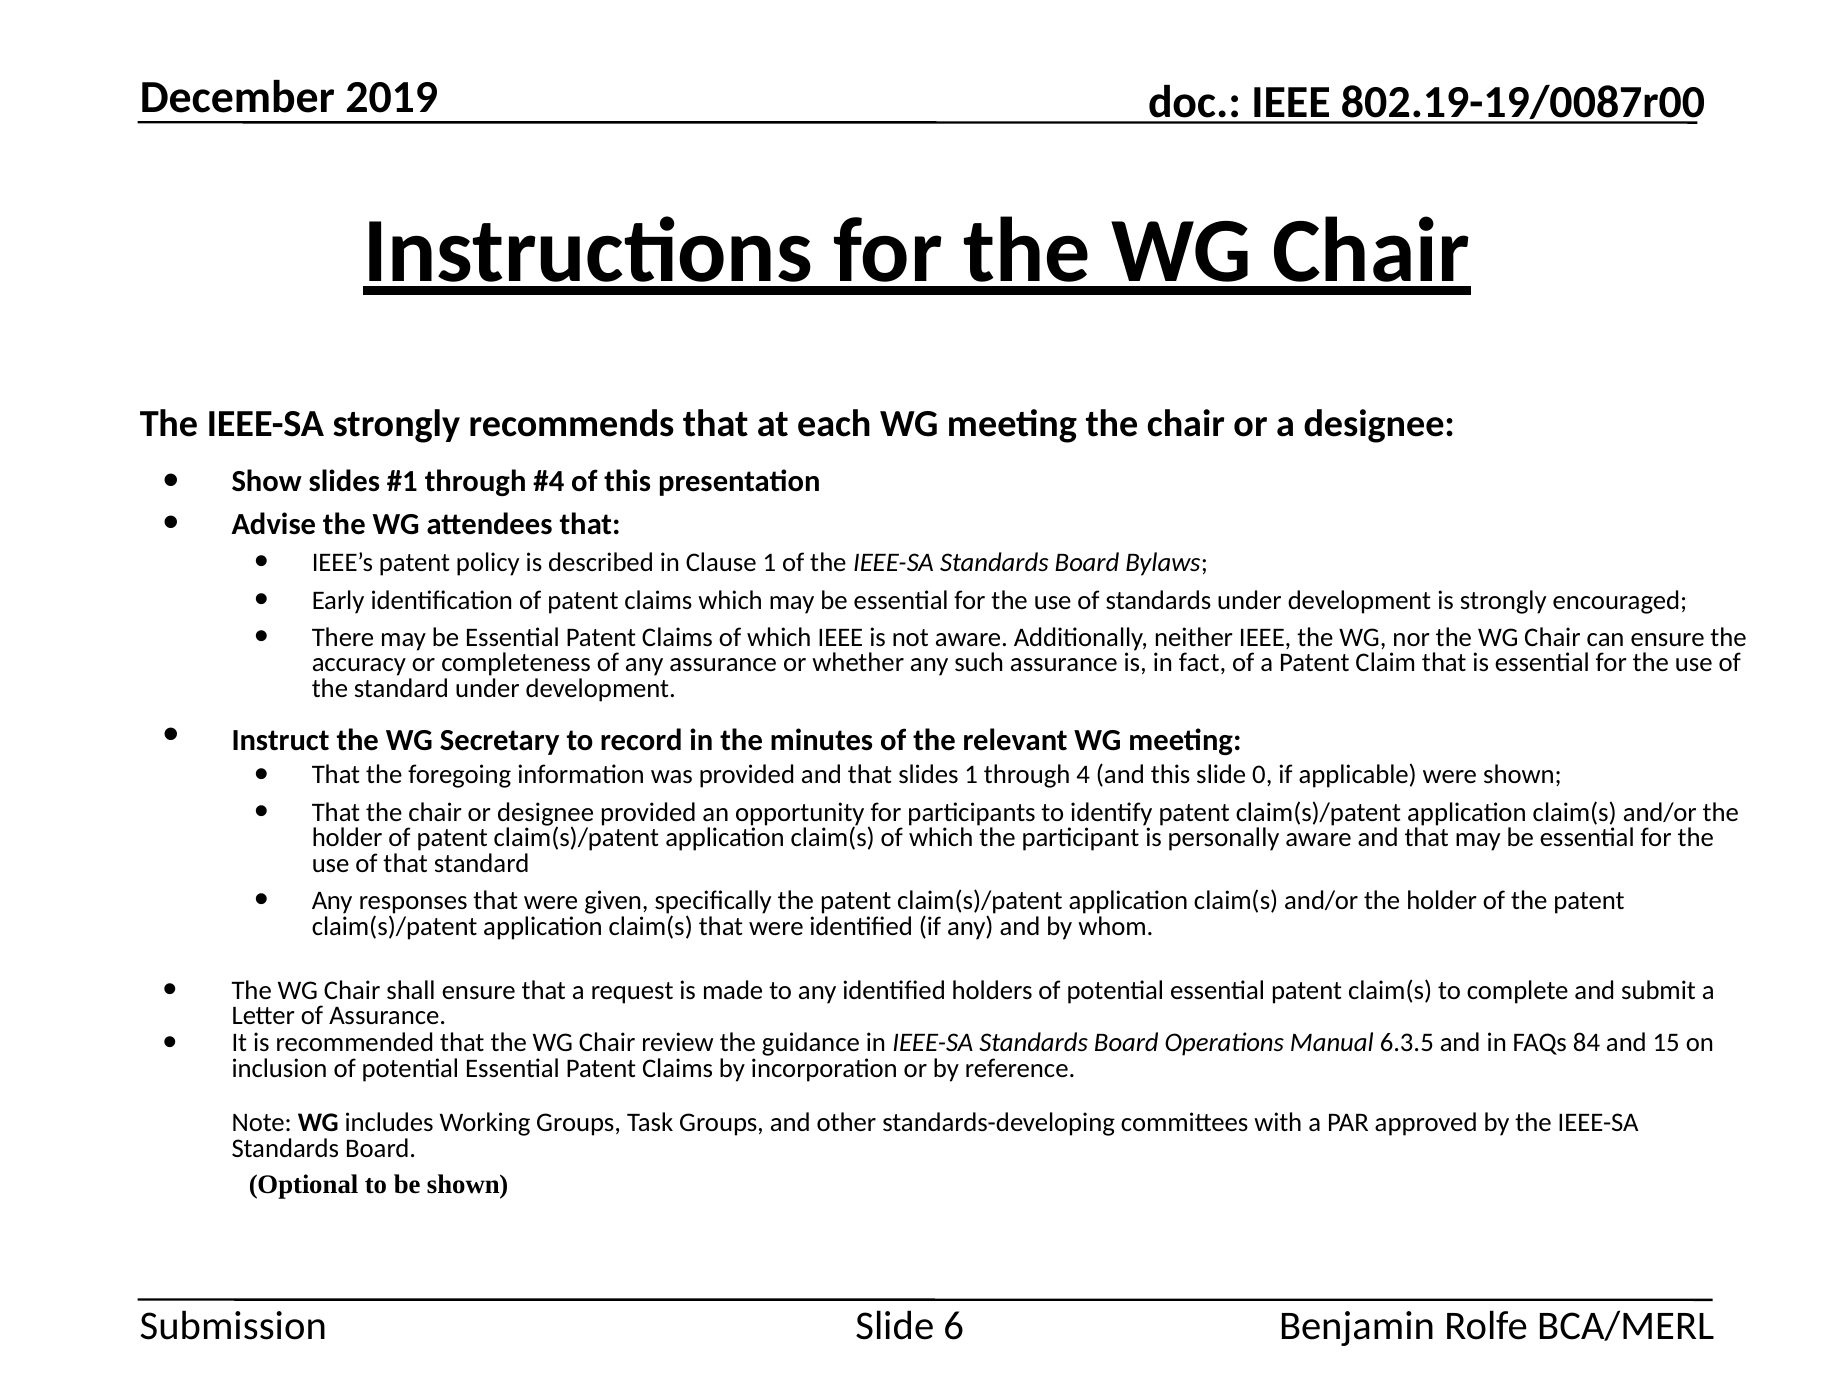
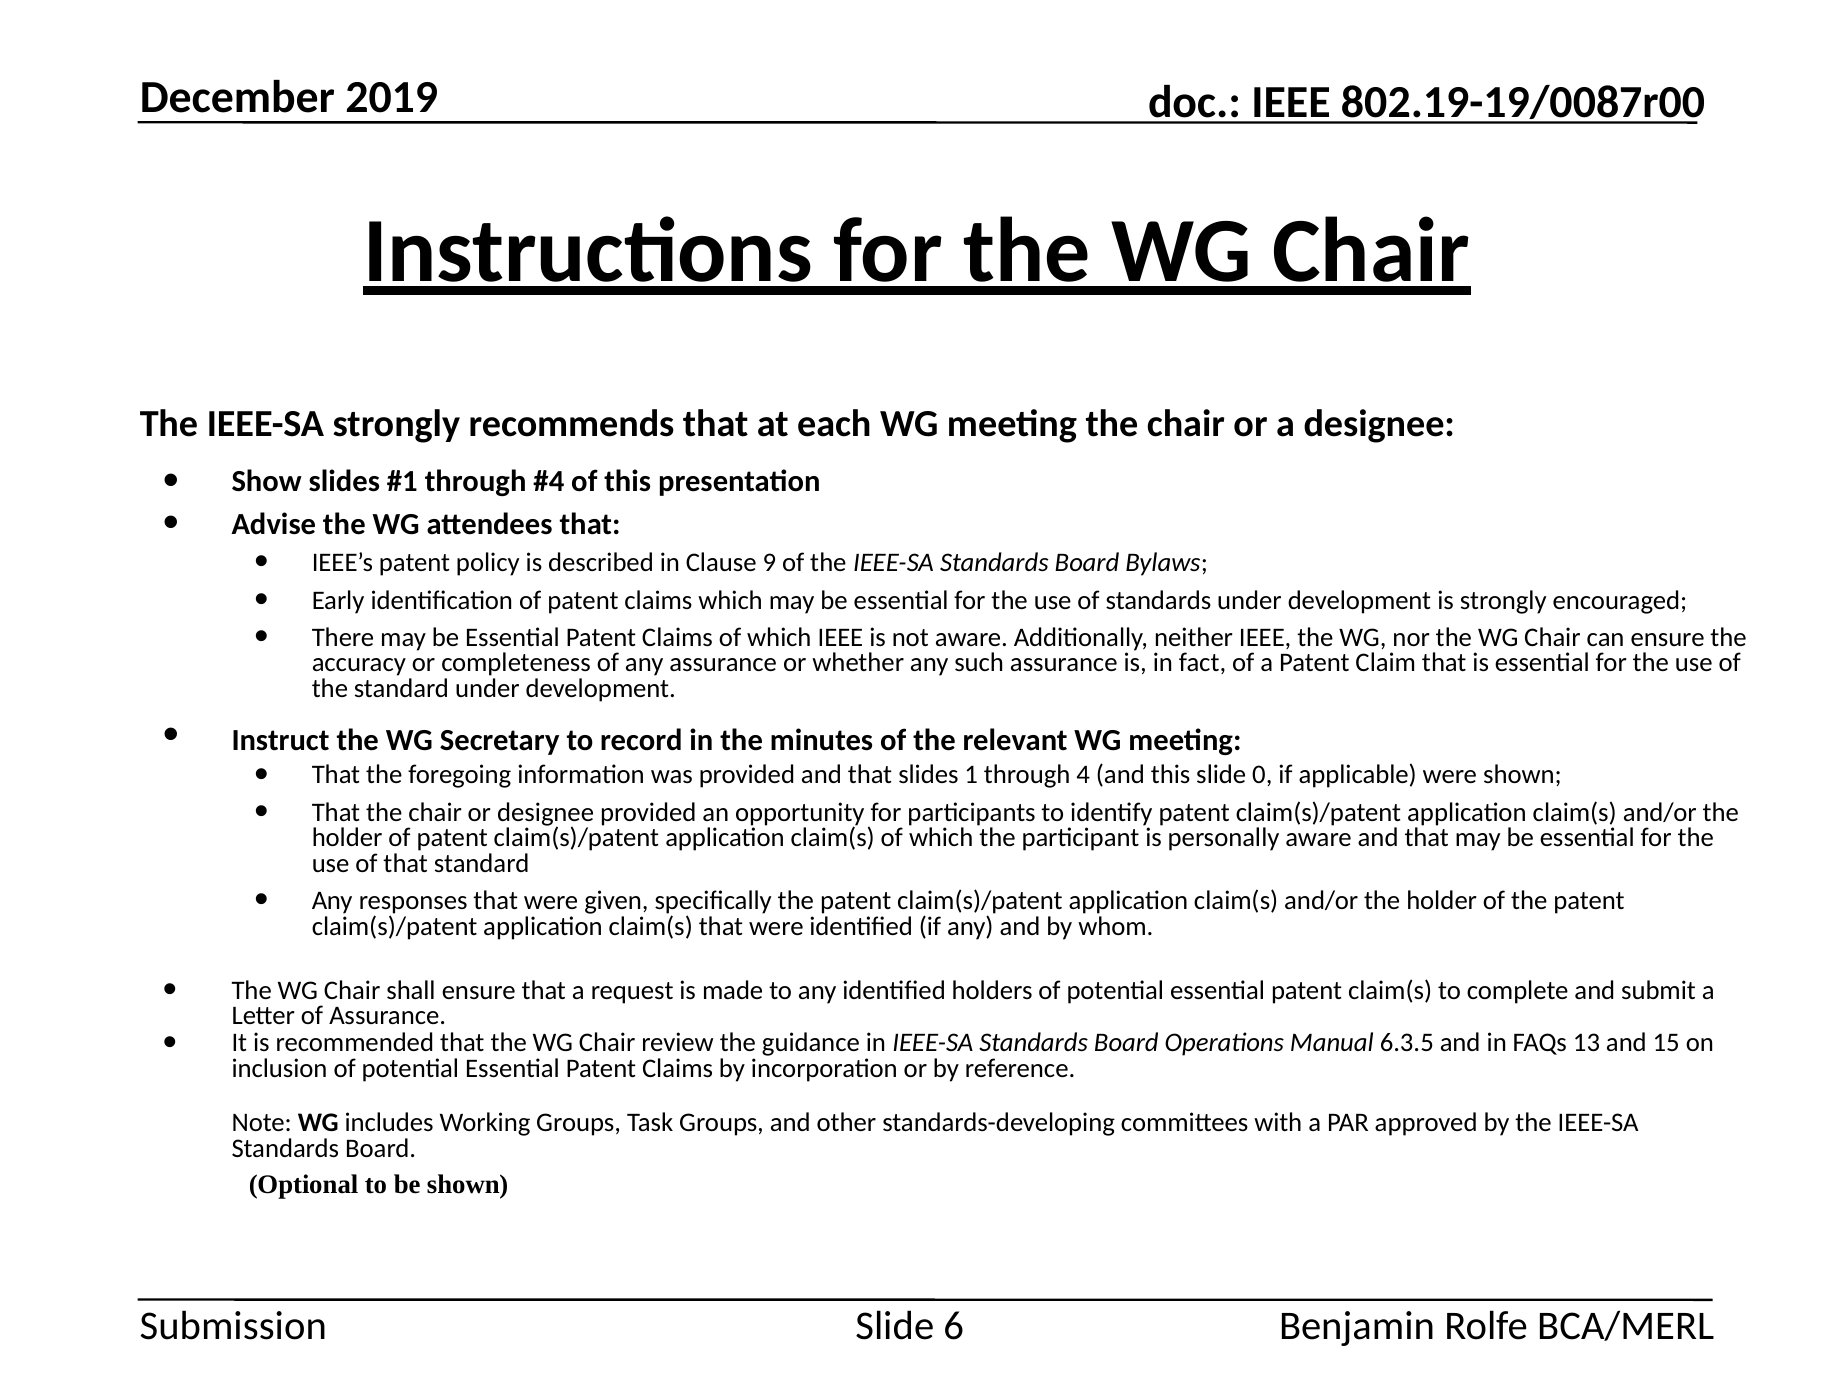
Clause 1: 1 -> 9
84: 84 -> 13
